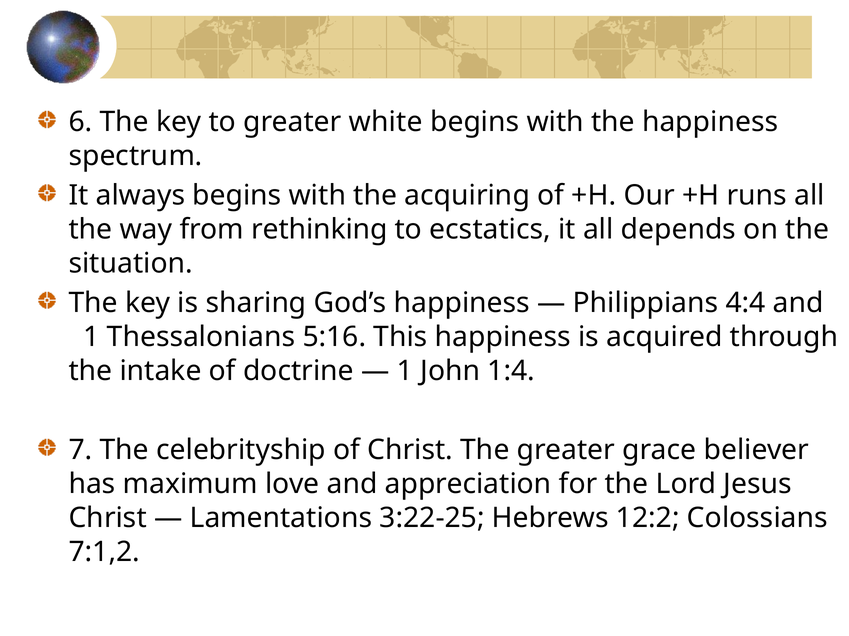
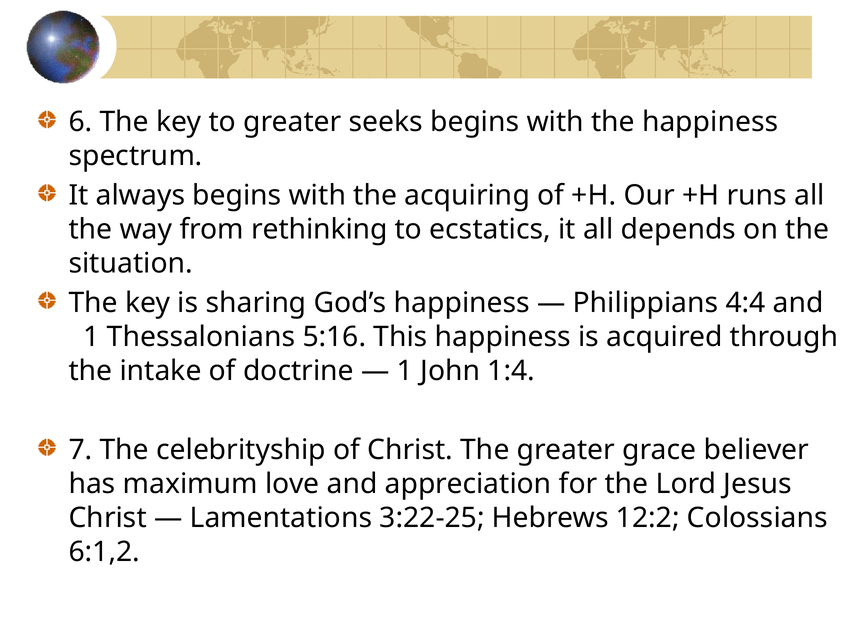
white: white -> seeks
7:1,2: 7:1,2 -> 6:1,2
